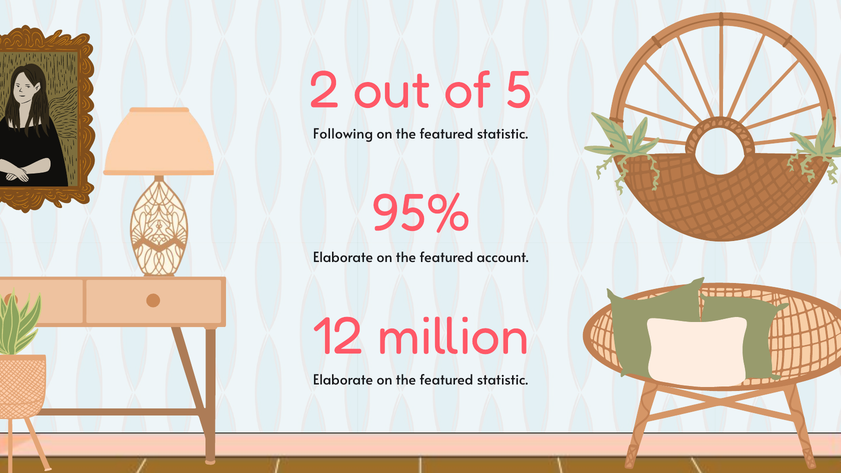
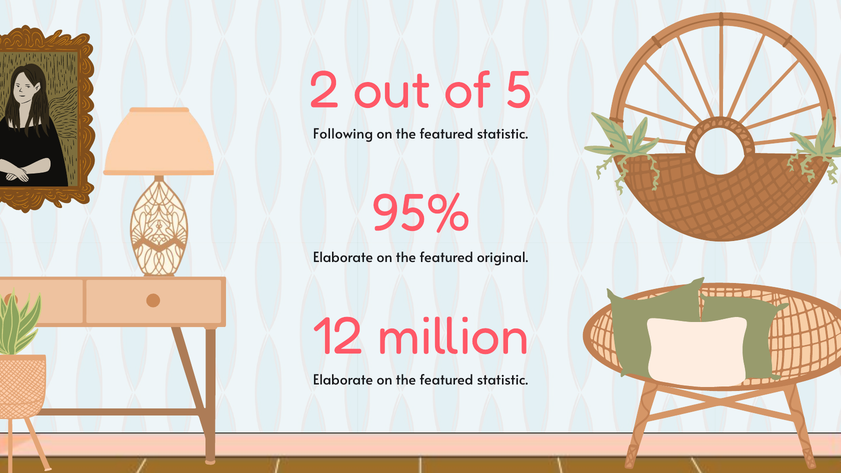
account: account -> original
